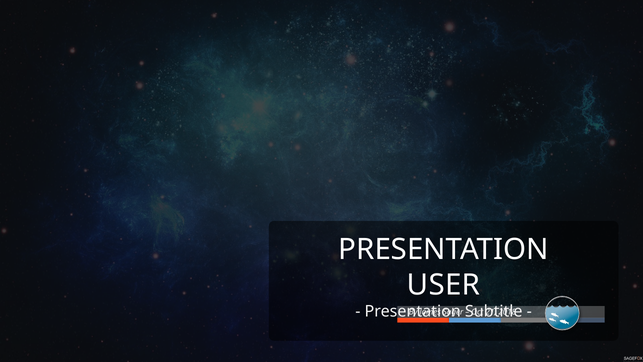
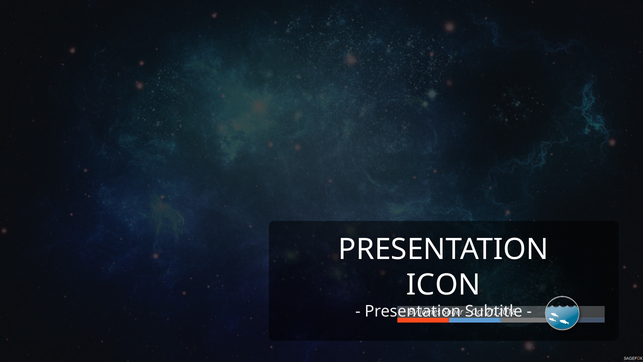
USER: USER -> ICON
